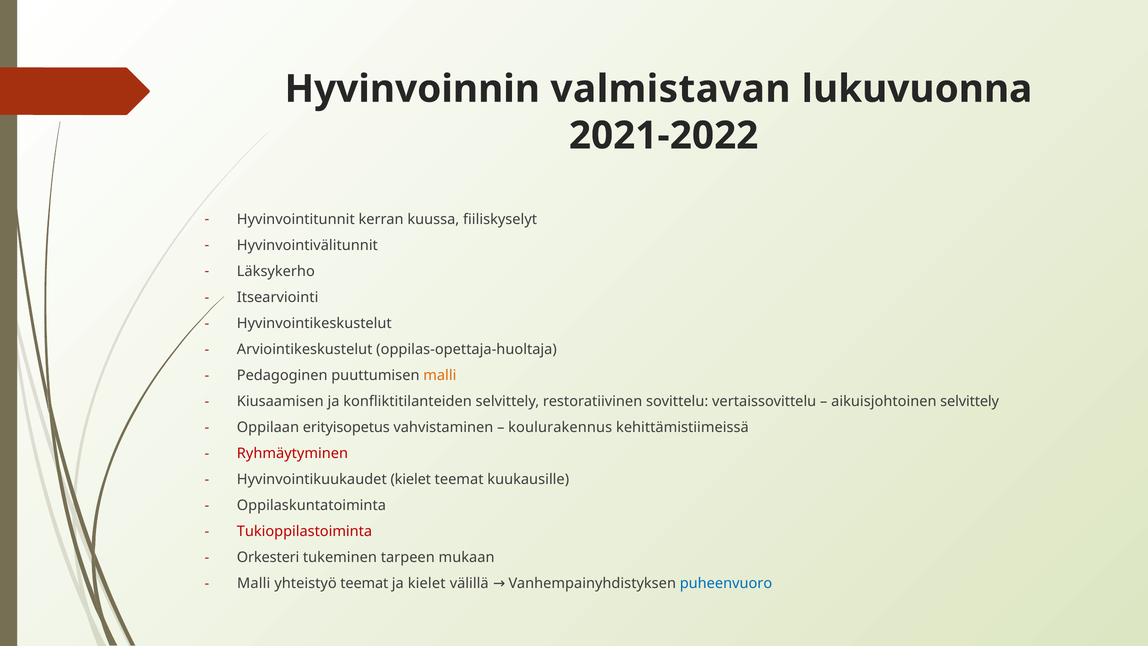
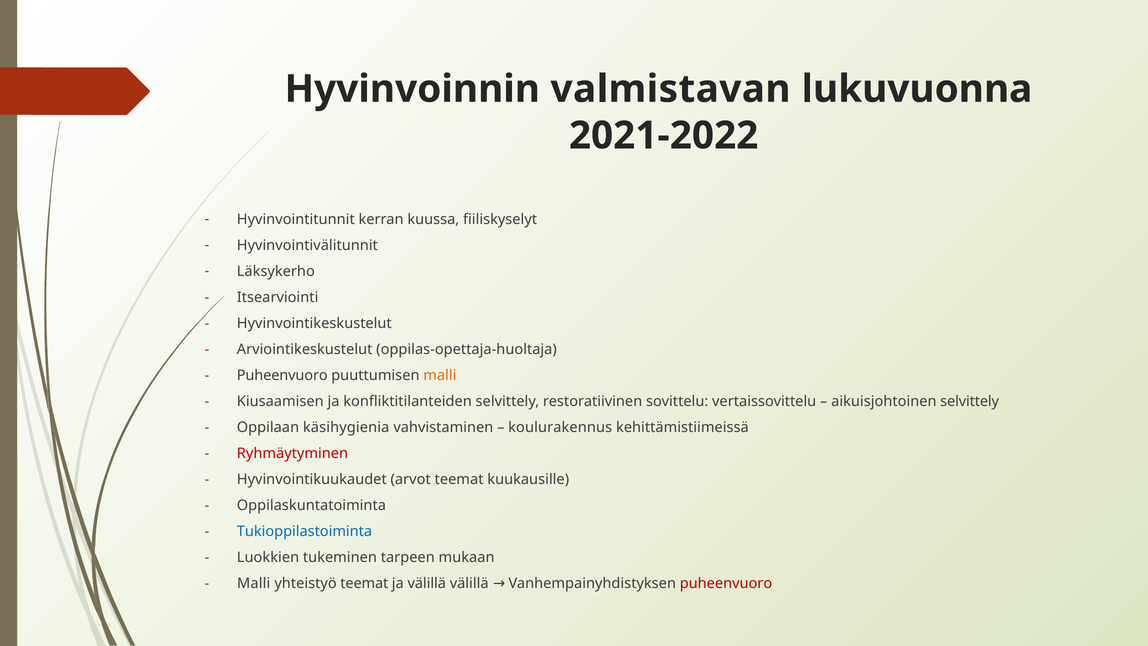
Pedagoginen at (282, 375): Pedagoginen -> Puheenvuoro
erityisopetus: erityisopetus -> käsihygienia
Hyvinvointikuukaudet kielet: kielet -> arvot
Tukioppilastoiminta colour: red -> blue
Orkesteri: Orkesteri -> Luokkien
ja kielet: kielet -> välillä
puheenvuoro at (726, 583) colour: blue -> red
